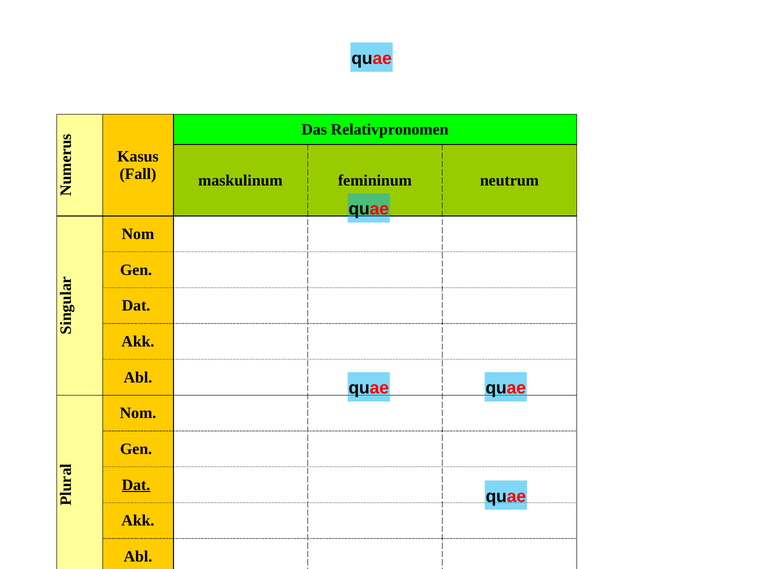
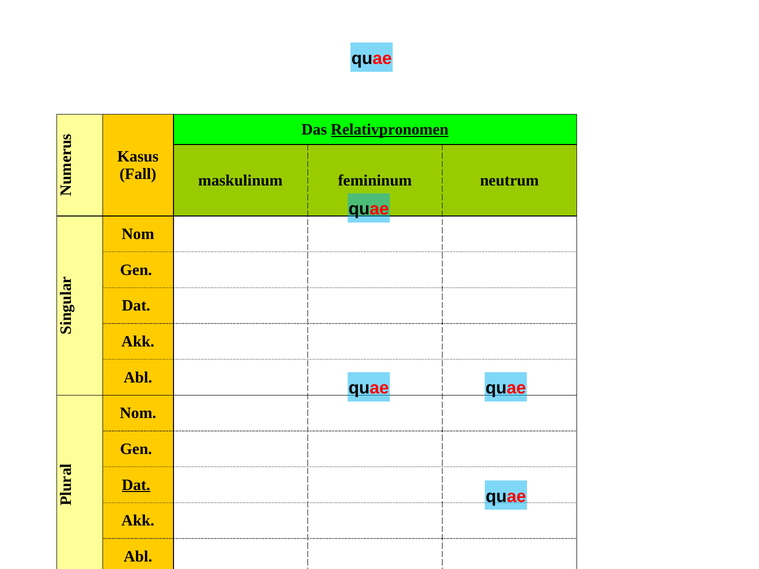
Relativpronomen underline: none -> present
